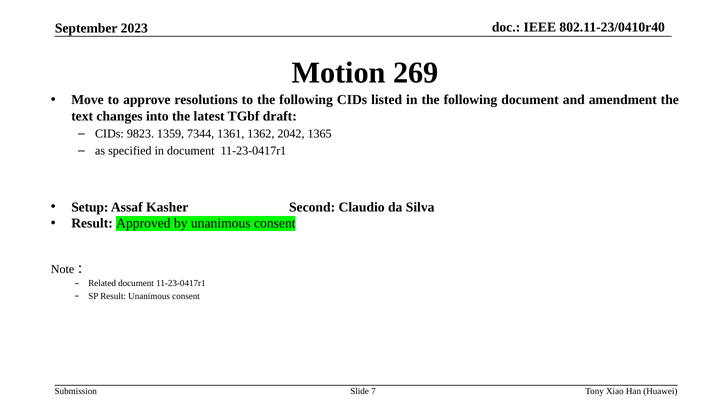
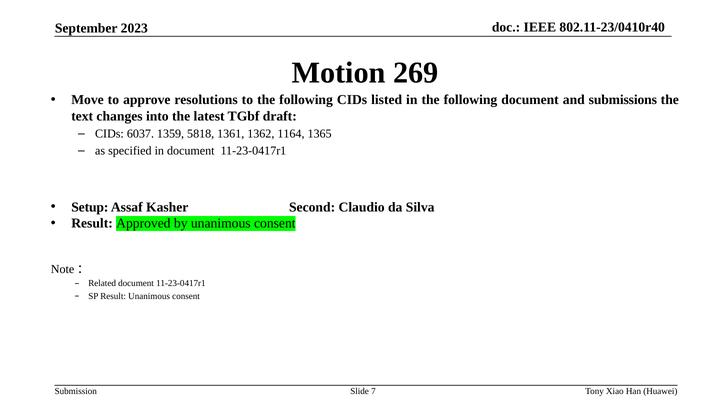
amendment: amendment -> submissions
9823: 9823 -> 6037
7344: 7344 -> 5818
2042: 2042 -> 1164
